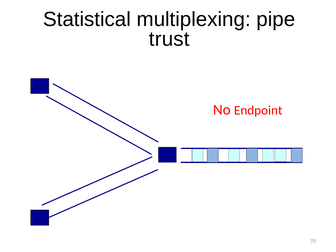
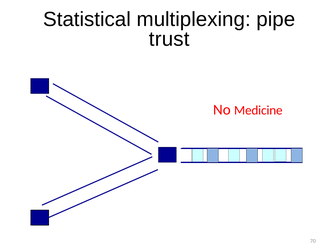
Endpoint: Endpoint -> Medicine
